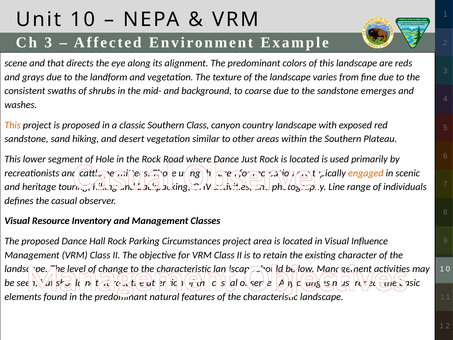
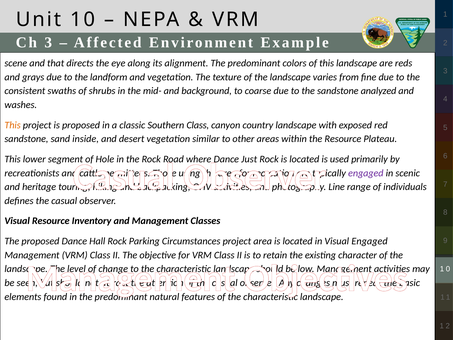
emerges: emerges -> analyzed
sand hiking: hiking -> inside
the Southern: Southern -> Resource
engaged at (366, 173) colour: orange -> purple
Visual Influence: Influence -> Engaged
